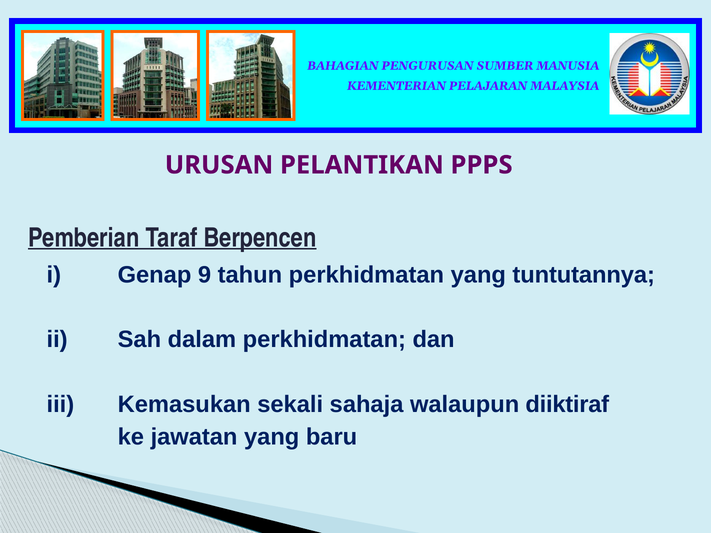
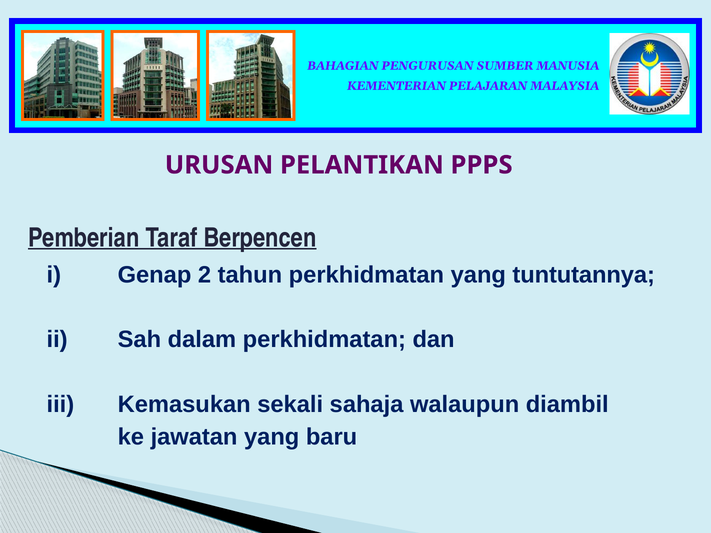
9: 9 -> 2
diiktiraf: diiktiraf -> diambil
